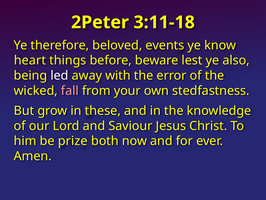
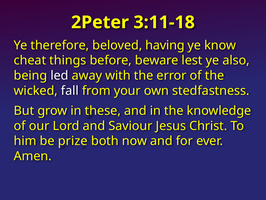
events: events -> having
heart: heart -> cheat
fall colour: pink -> white
